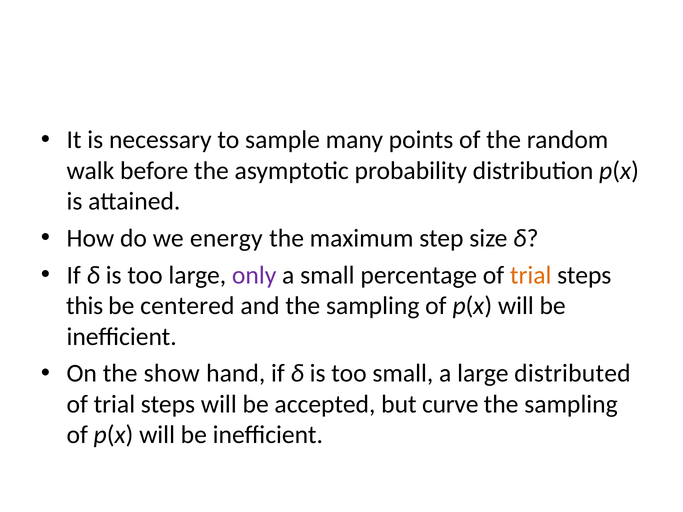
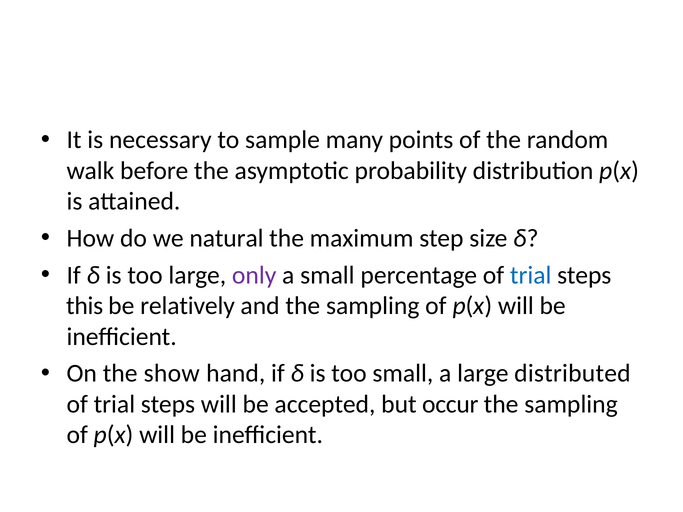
energy: energy -> natural
trial at (531, 275) colour: orange -> blue
centered: centered -> relatively
curve: curve -> occur
